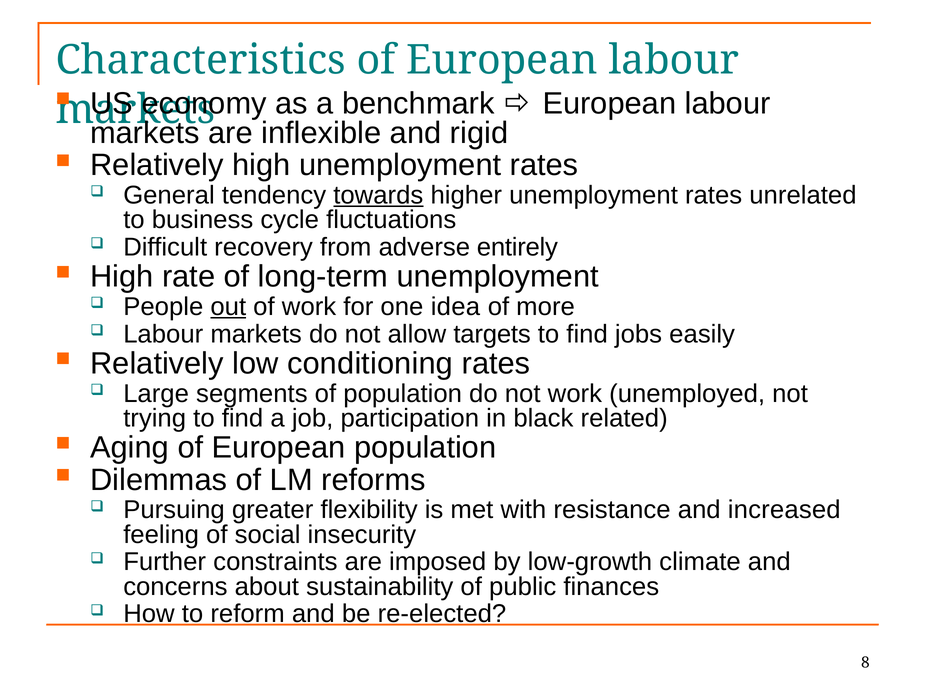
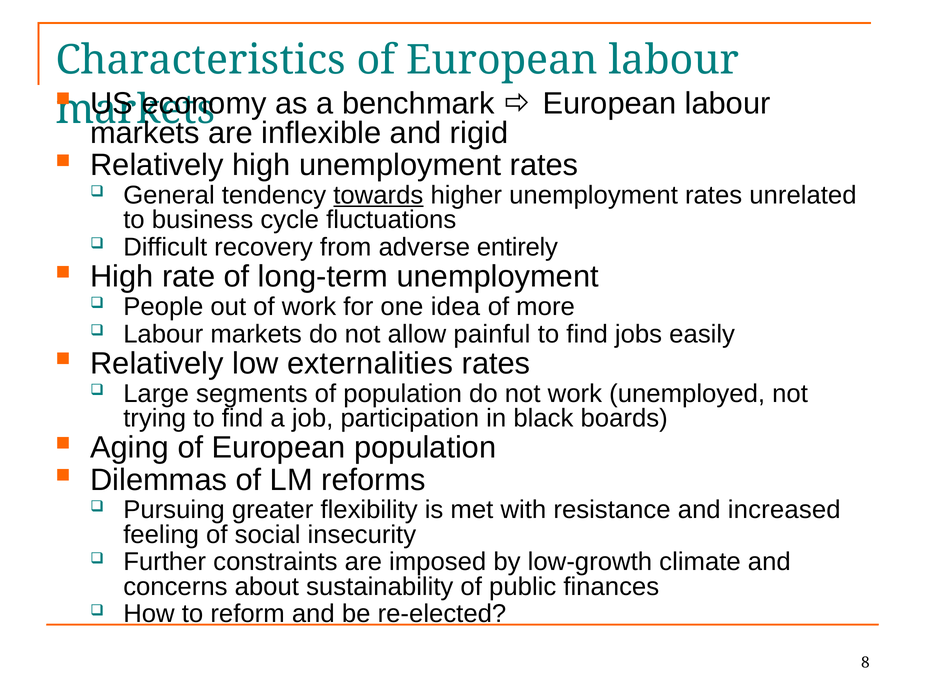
out underline: present -> none
targets: targets -> painful
conditioning: conditioning -> externalities
related: related -> boards
